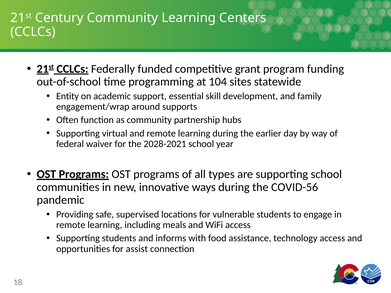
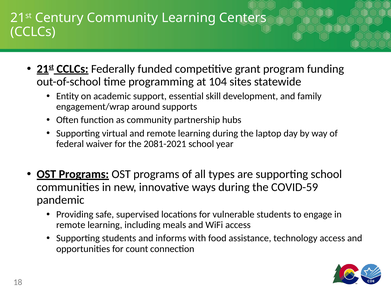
earlier: earlier -> laptop
2028-2021: 2028-2021 -> 2081-2021
COVID-56: COVID-56 -> COVID-59
assist: assist -> count
